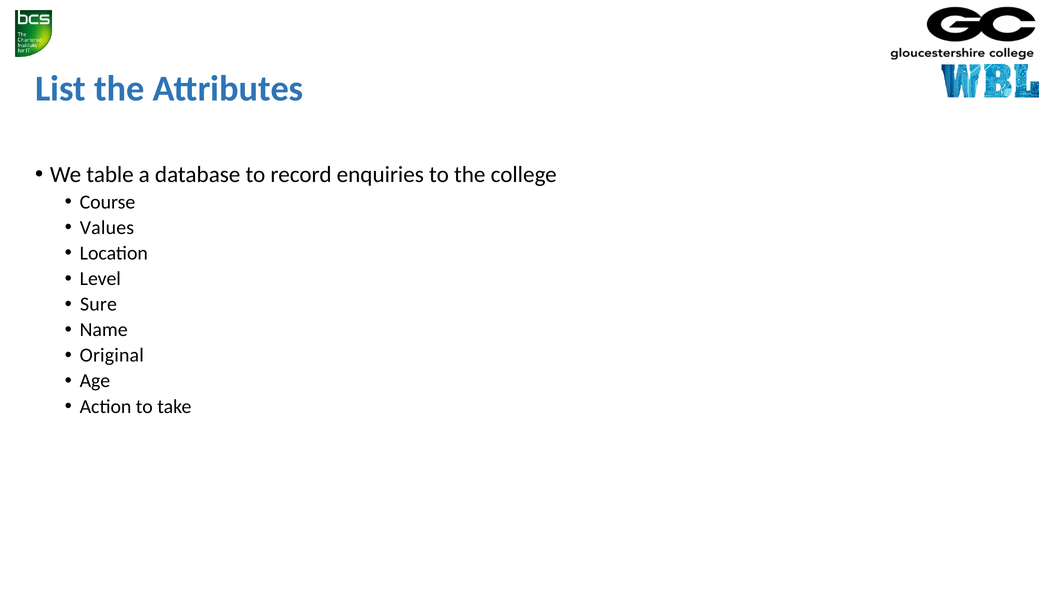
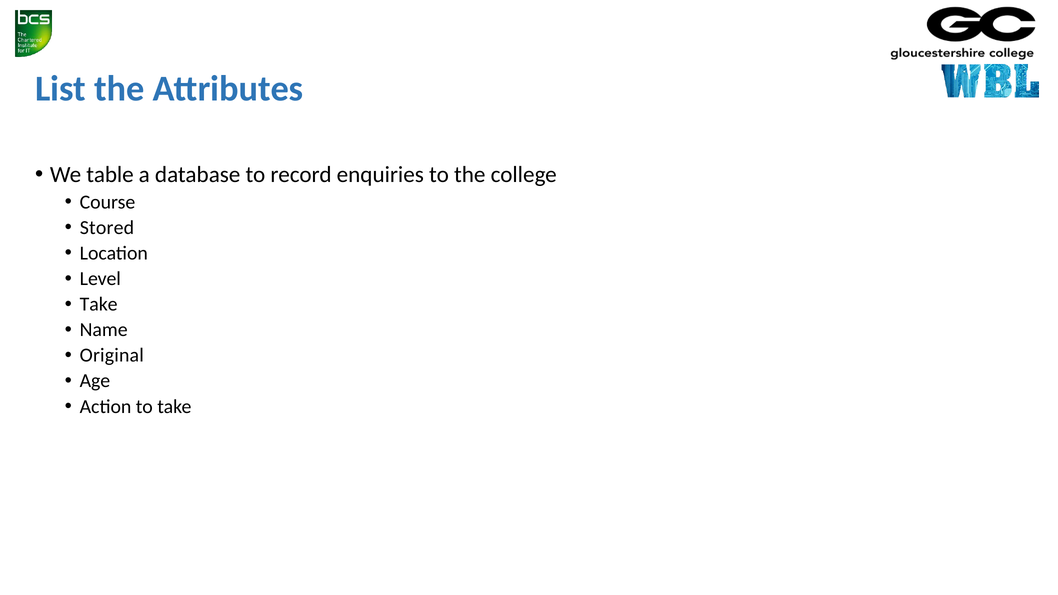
Values: Values -> Stored
Sure at (99, 304): Sure -> Take
